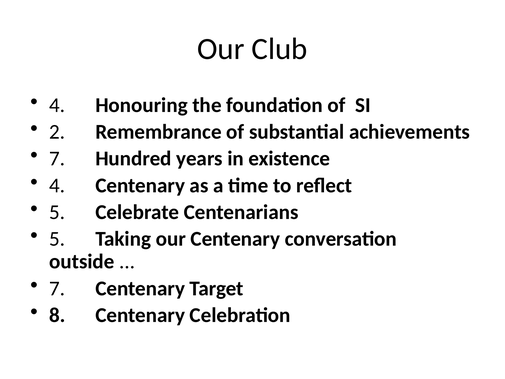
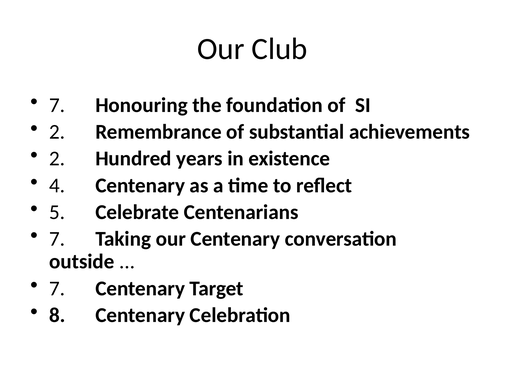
4 at (57, 105): 4 -> 7
7 at (57, 159): 7 -> 2
5 at (57, 239): 5 -> 7
